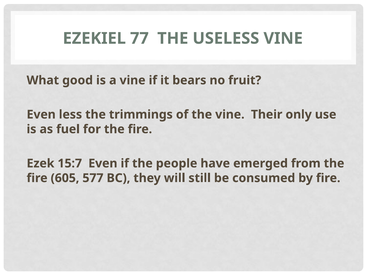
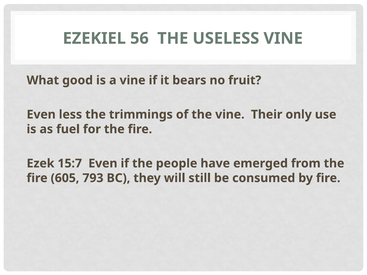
77: 77 -> 56
577: 577 -> 793
